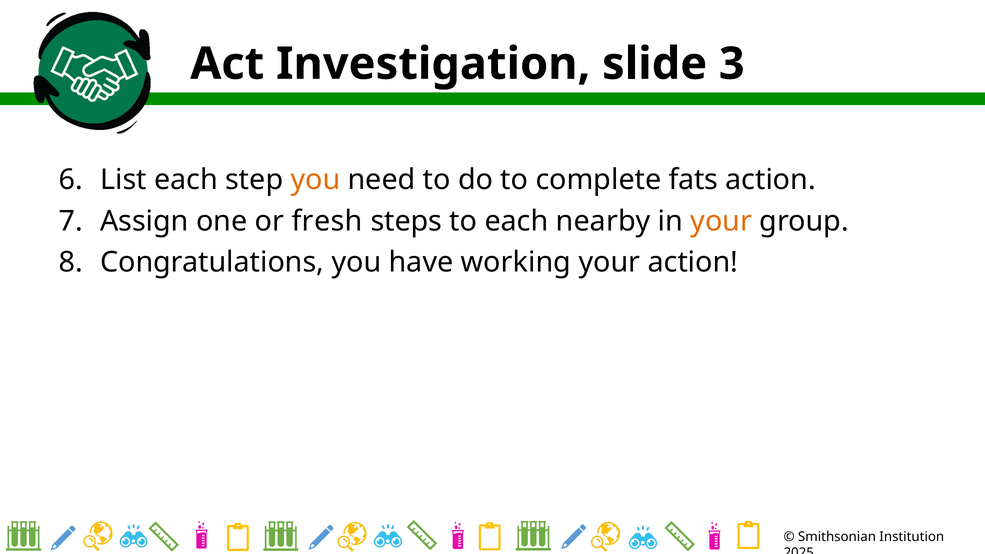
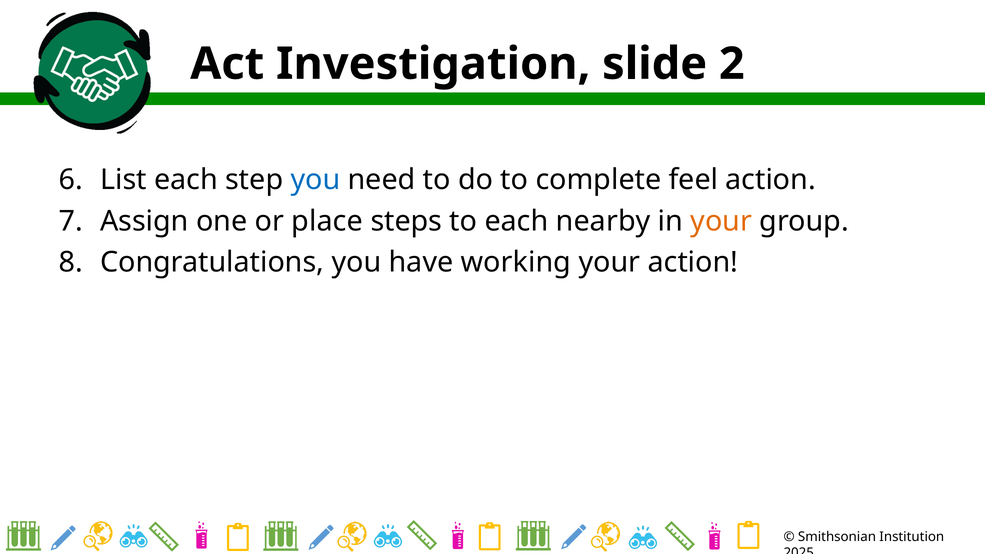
3: 3 -> 2
you at (315, 180) colour: orange -> blue
fats: fats -> feel
fresh: fresh -> place
